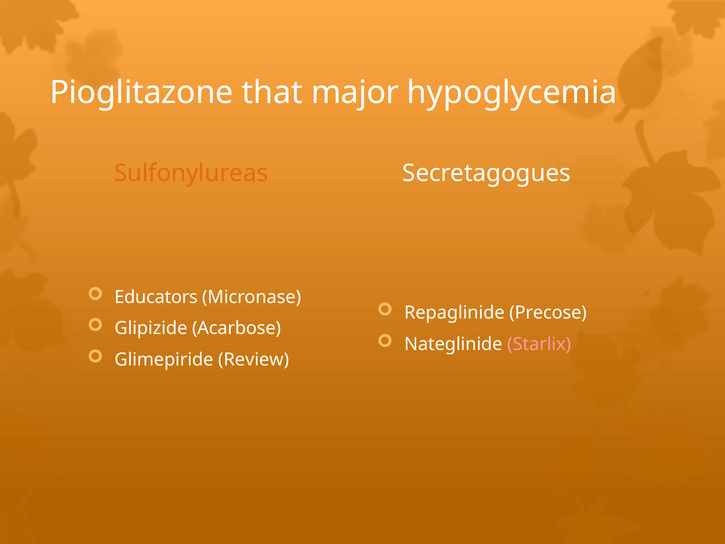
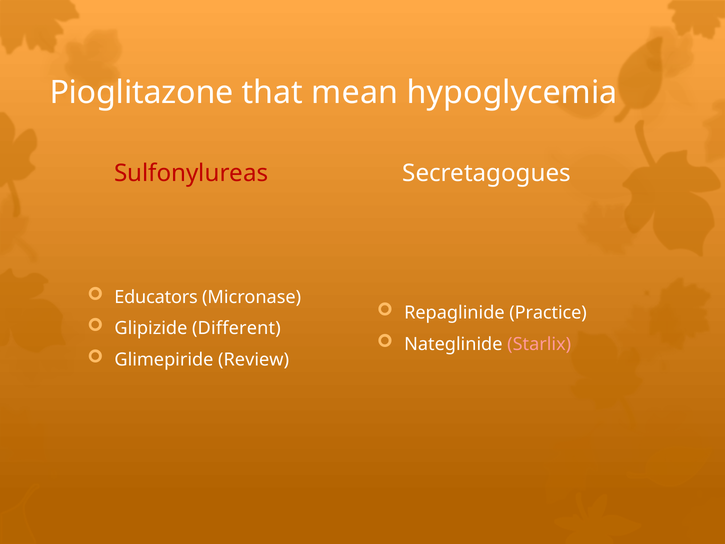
major: major -> mean
Sulfonylureas colour: orange -> red
Precose: Precose -> Practice
Acarbose: Acarbose -> Different
